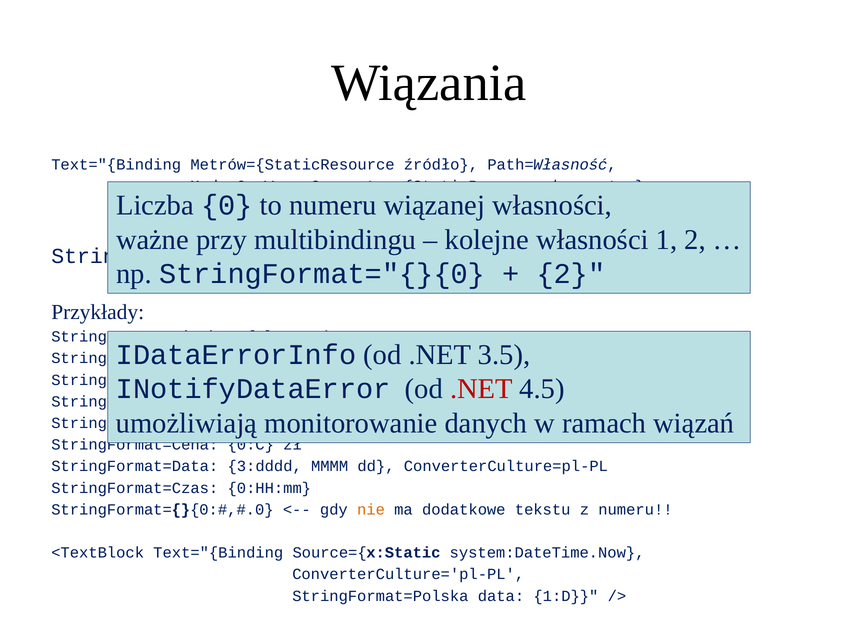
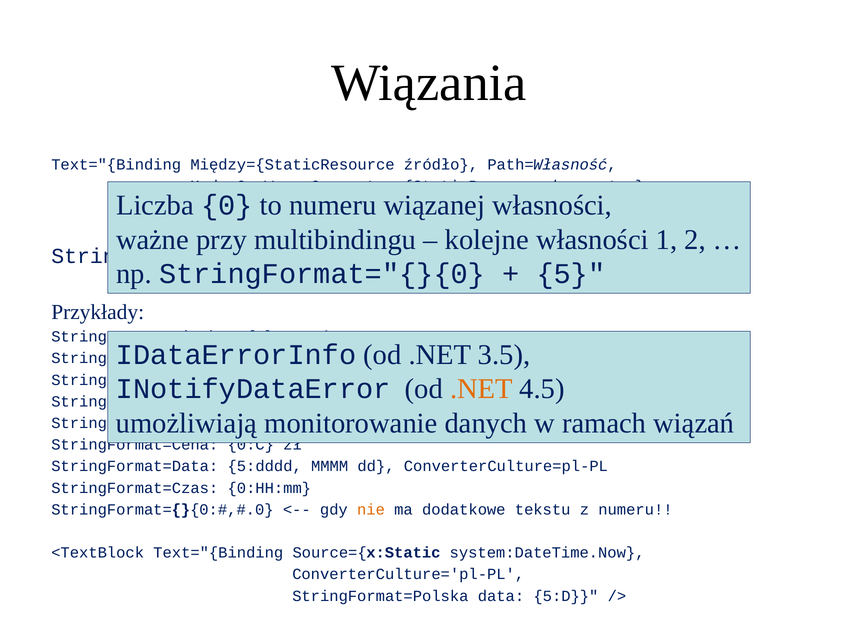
Metrów={StaticResource: Metrów={StaticResource -> Między={StaticResource
2 at (571, 274): 2 -> 5
.NET at (481, 389) colour: red -> orange
3:dddd: 3:dddd -> 5:dddd
1:D: 1:D -> 5:D
